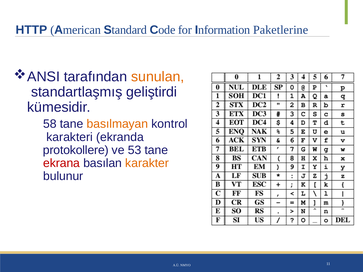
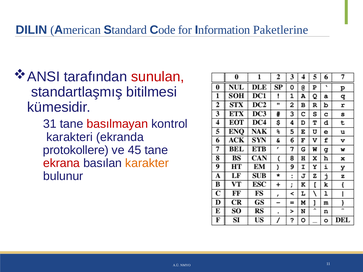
HTTP: HTTP -> DILIN
sunulan colour: orange -> red
geliştirdi: geliştirdi -> bitilmesi
58: 58 -> 31
basılmayan colour: orange -> red
53: 53 -> 45
